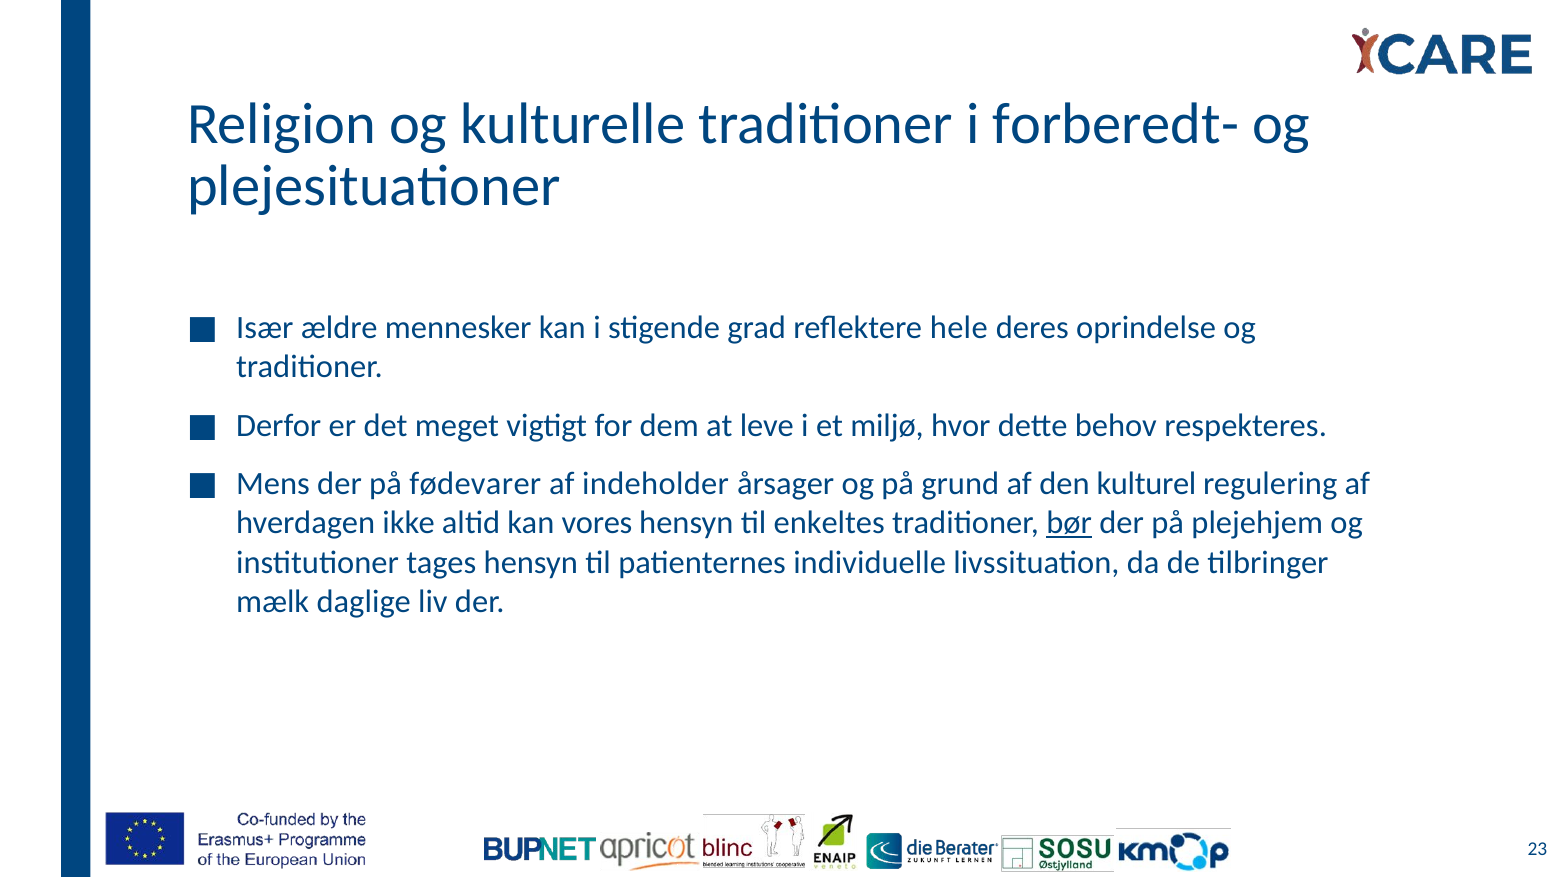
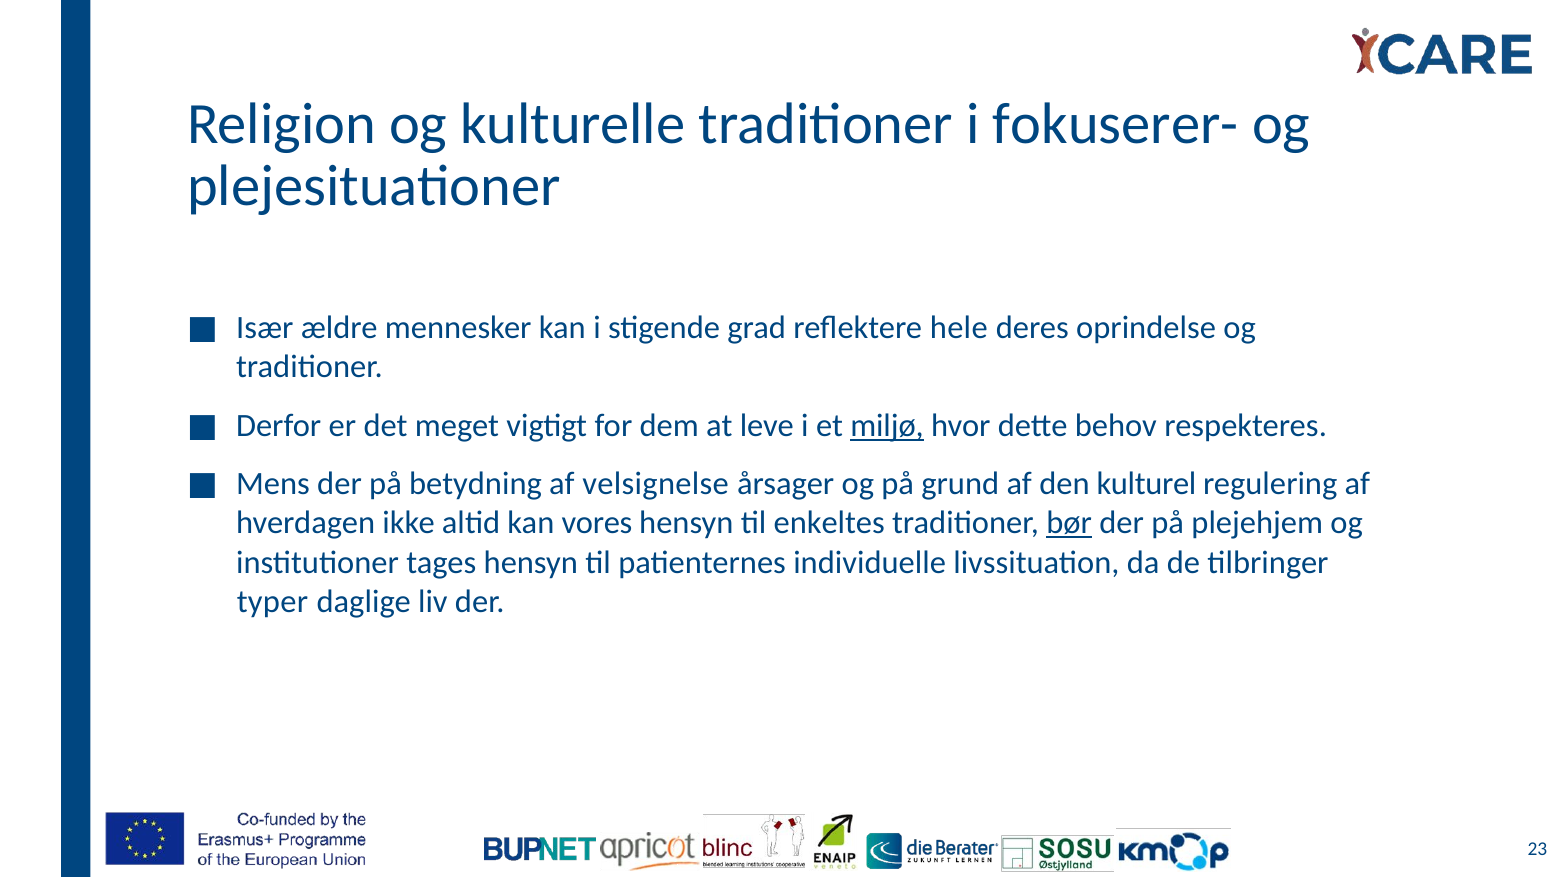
forberedt-: forberedt- -> fokuserer-
miljø underline: none -> present
fødevarer: fødevarer -> betydning
indeholder: indeholder -> velsignelse
mælk: mælk -> typer
